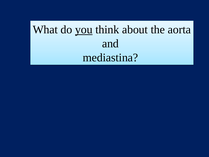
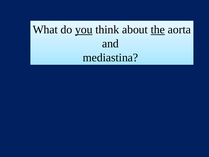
the underline: none -> present
